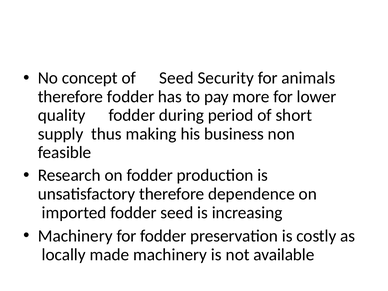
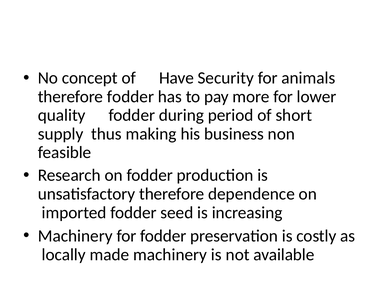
of Seed: Seed -> Have
